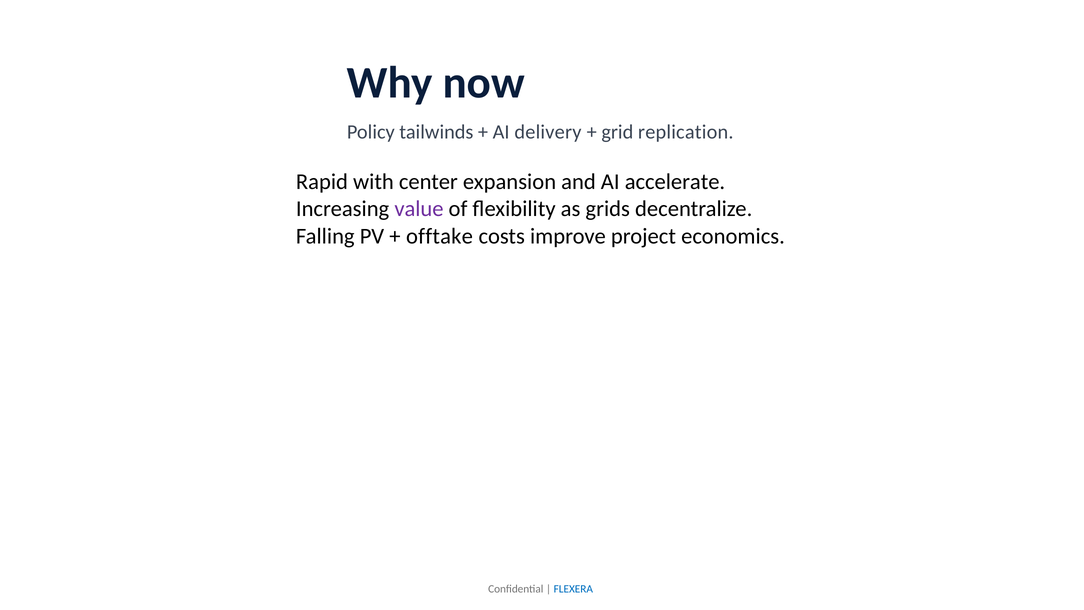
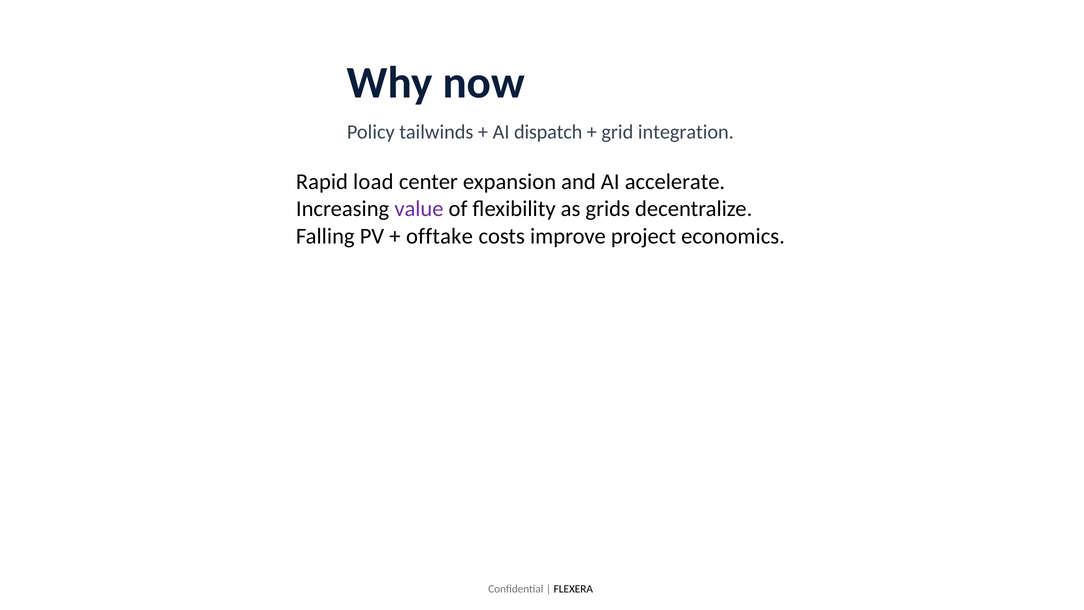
delivery: delivery -> dispatch
replication: replication -> integration
with: with -> load
FLEXERA colour: blue -> black
